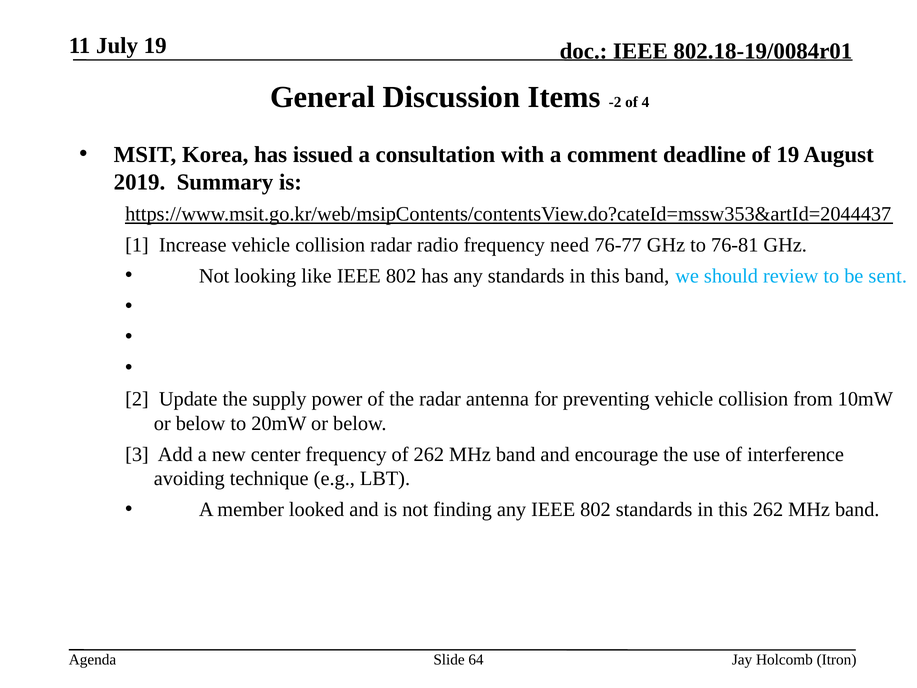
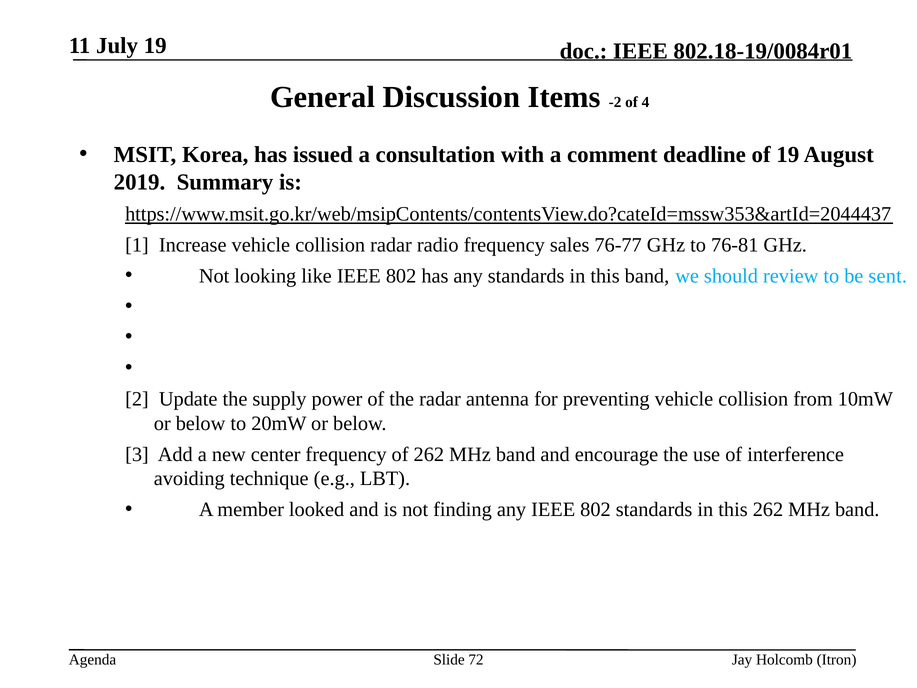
need: need -> sales
64: 64 -> 72
